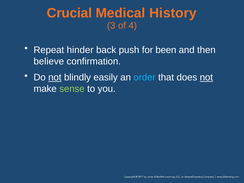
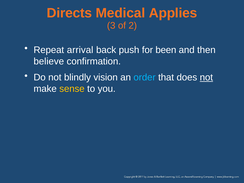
Crucial: Crucial -> Directs
History: History -> Applies
4: 4 -> 2
hinder: hinder -> arrival
not at (55, 77) underline: present -> none
easily: easily -> vision
sense colour: light green -> yellow
